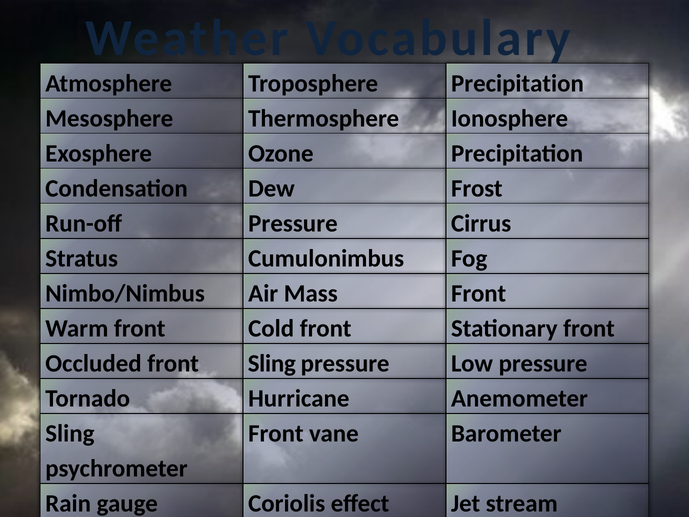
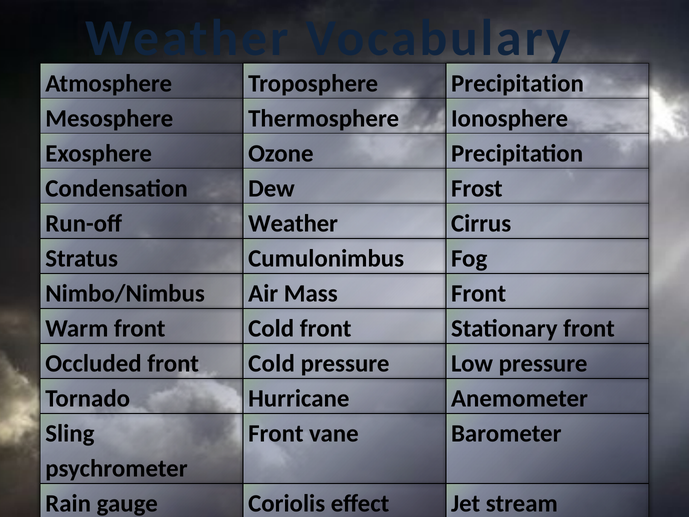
Run-off Pressure: Pressure -> Weather
Occluded front Sling: Sling -> Cold
